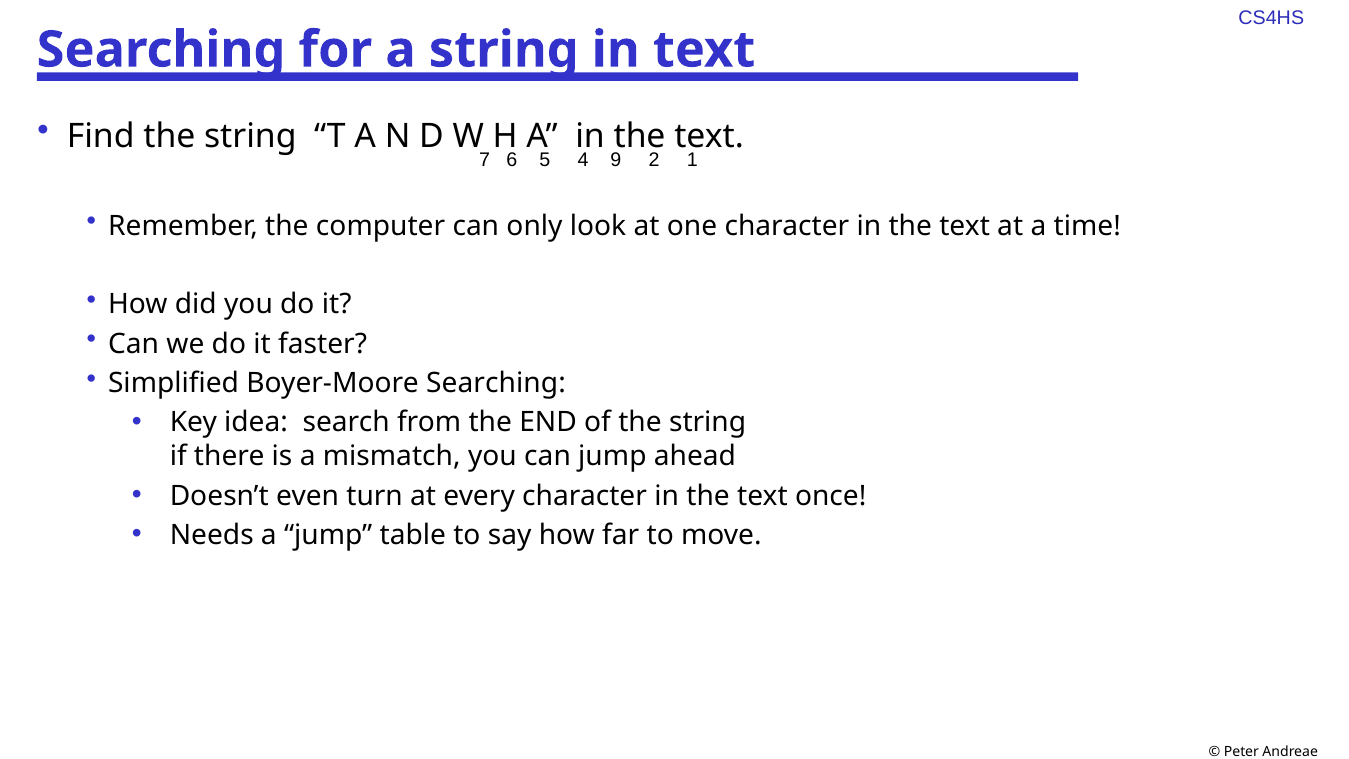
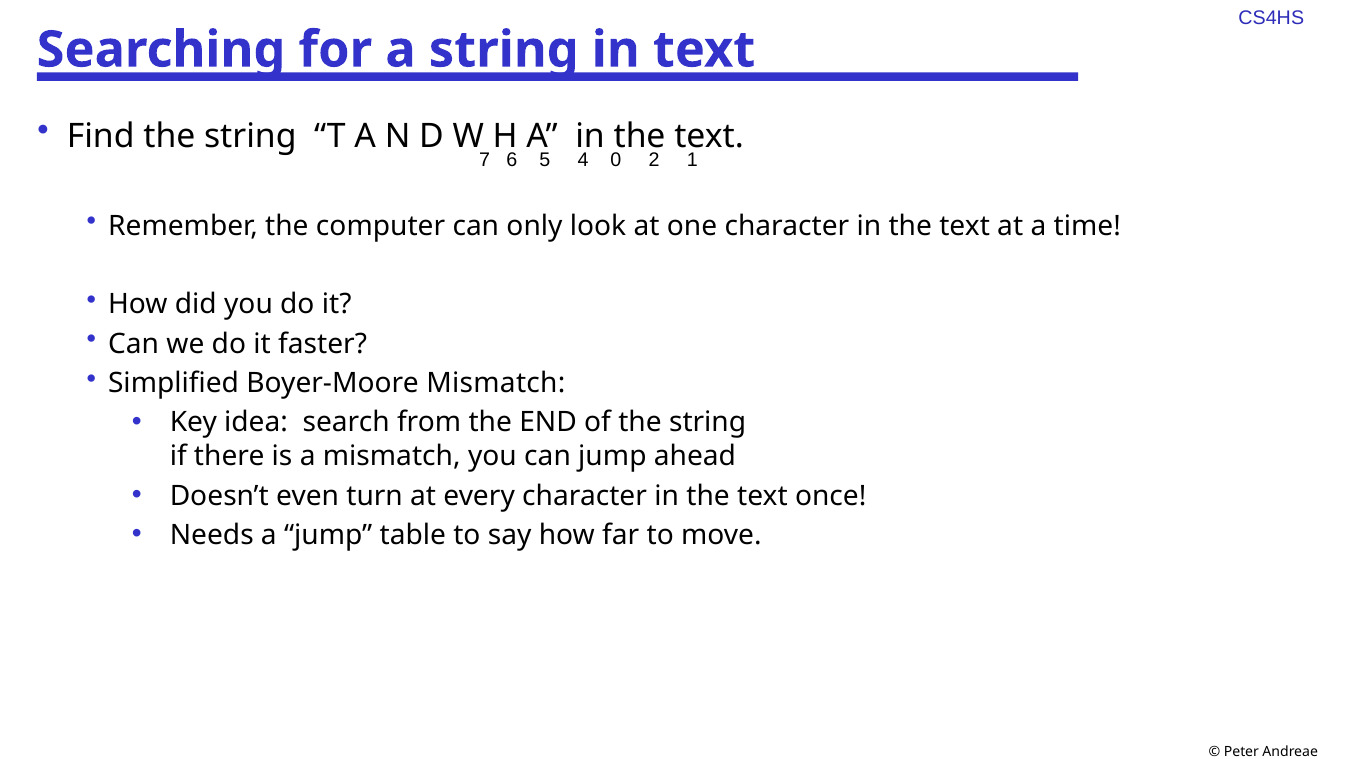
9: 9 -> 0
Boyer-Moore Searching: Searching -> Mismatch
